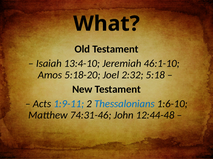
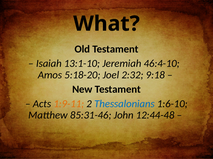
13:4-10: 13:4-10 -> 13:1-10
46:1-10: 46:1-10 -> 46:4-10
5:18: 5:18 -> 9:18
1:9-11 colour: blue -> orange
74:31-46: 74:31-46 -> 85:31-46
